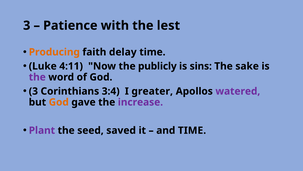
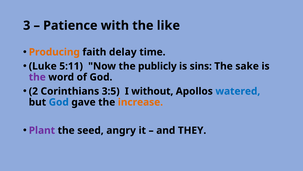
lest: lest -> like
4:11: 4:11 -> 5:11
3 at (33, 91): 3 -> 2
3:4: 3:4 -> 3:5
greater: greater -> without
watered colour: purple -> blue
God at (59, 102) colour: orange -> blue
increase colour: purple -> orange
saved: saved -> angry
and TIME: TIME -> THEY
